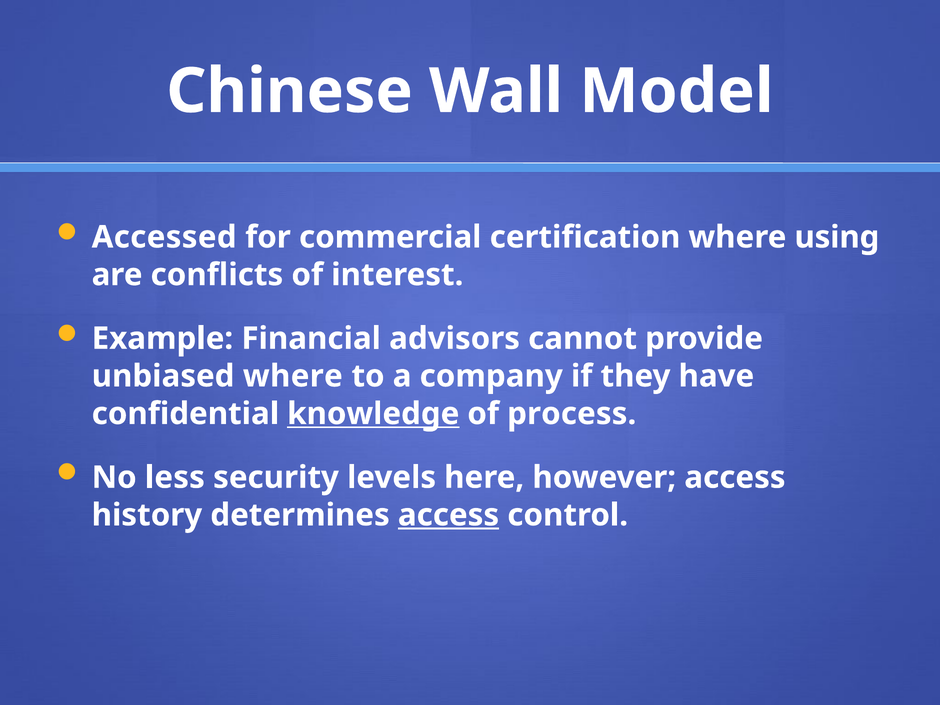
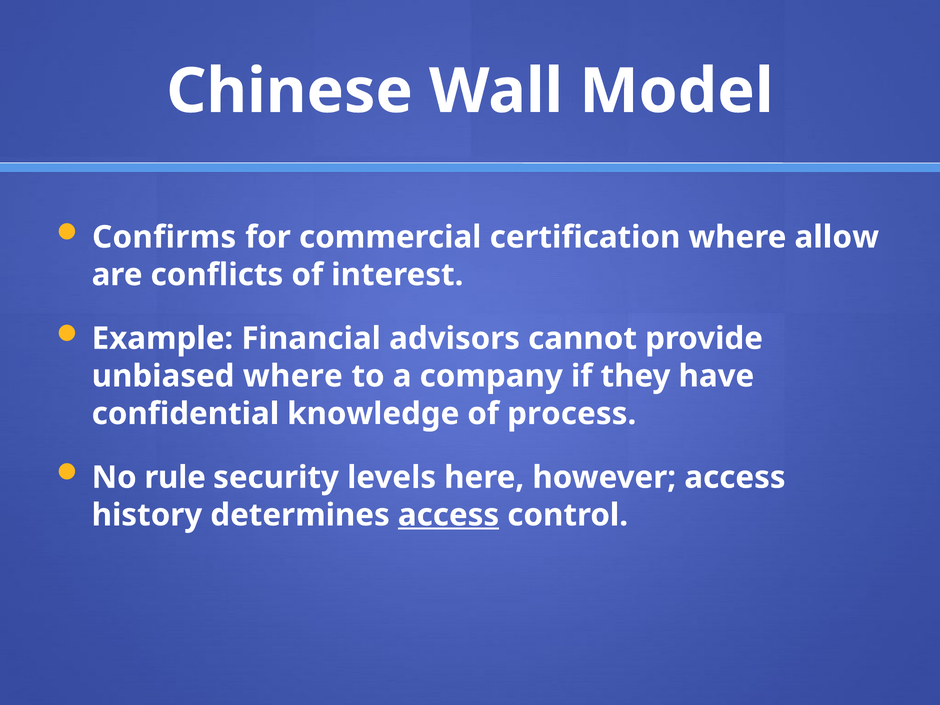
Accessed: Accessed -> Confirms
using: using -> allow
knowledge underline: present -> none
less: less -> rule
